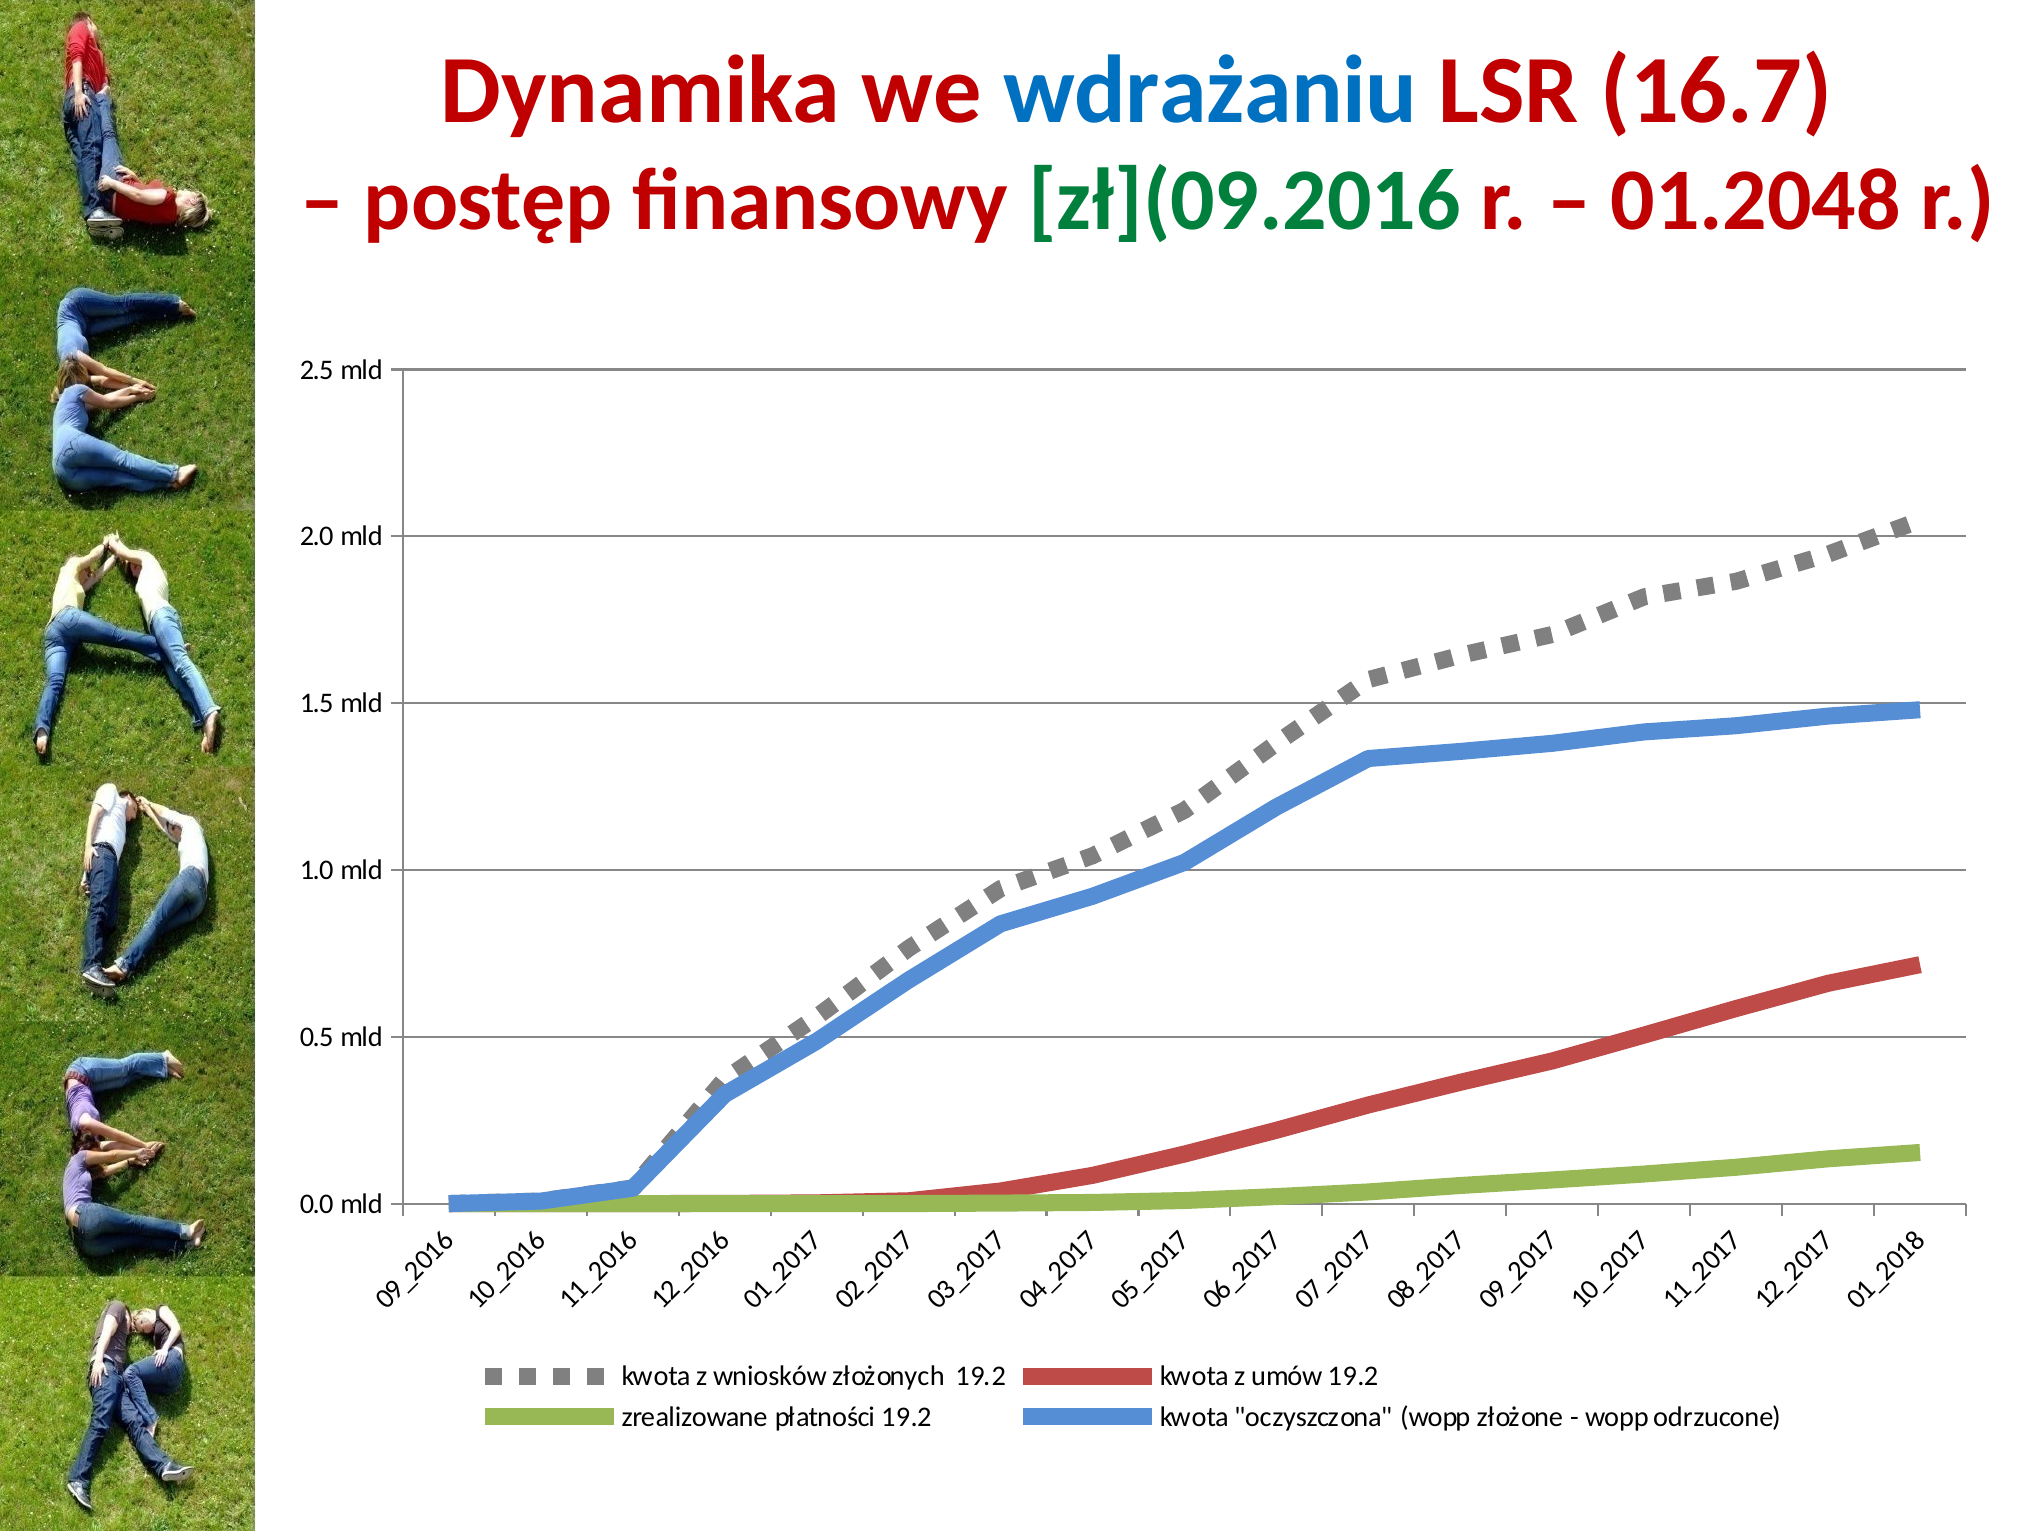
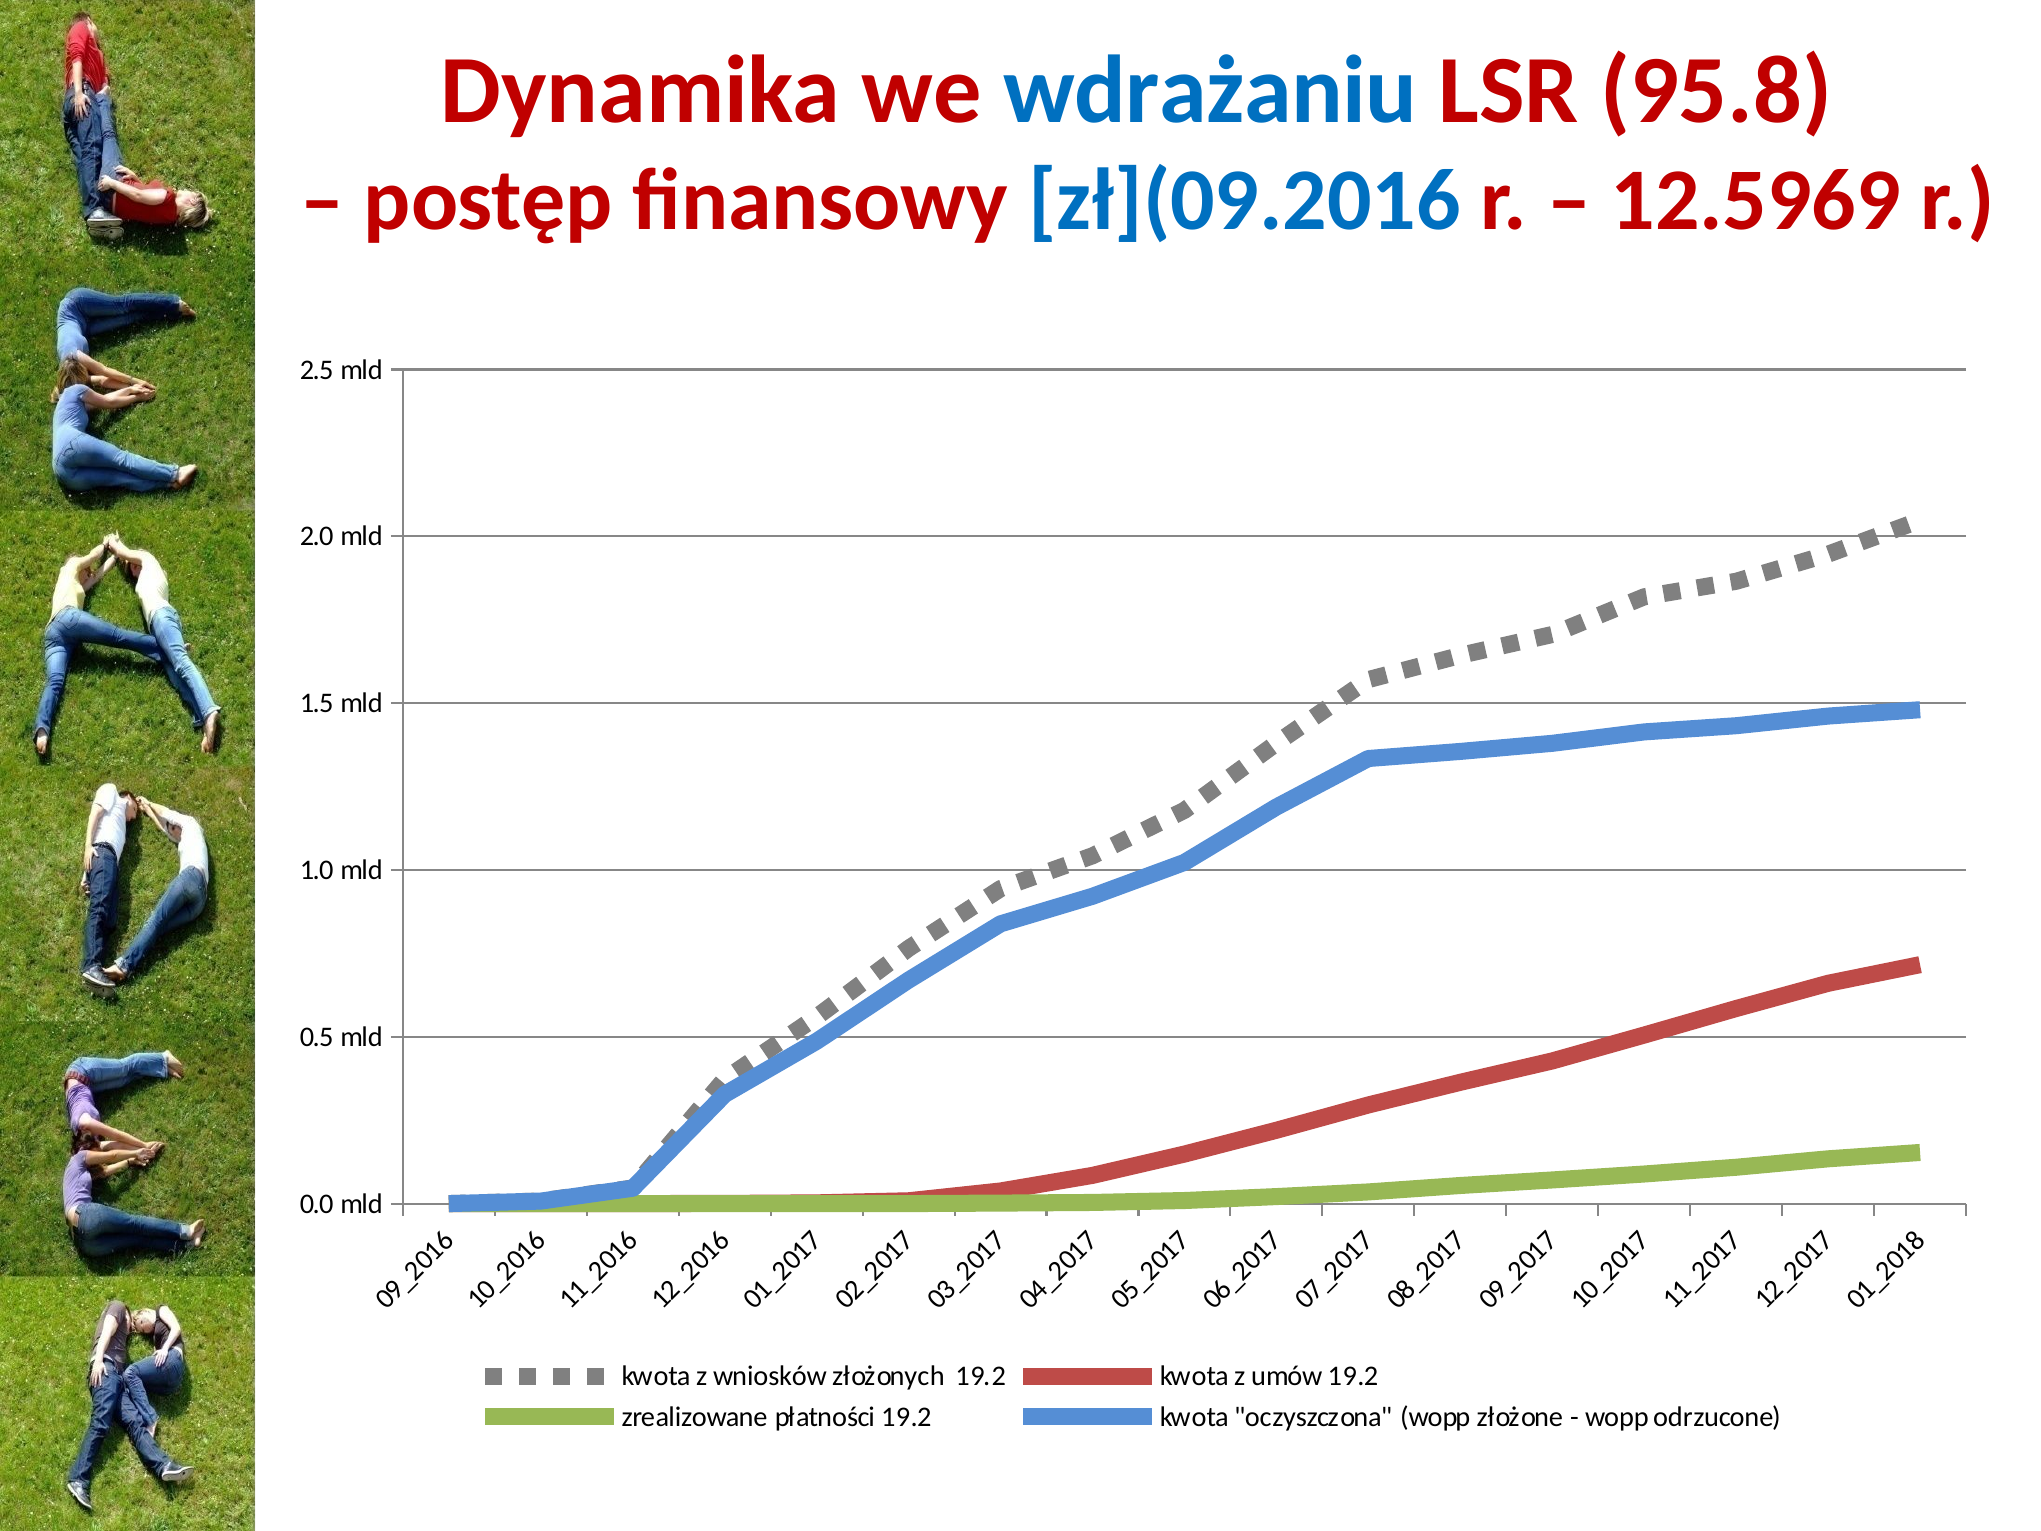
16.7: 16.7 -> 95.8
zł](09.2016 colour: green -> blue
01.2048: 01.2048 -> 12.5969
